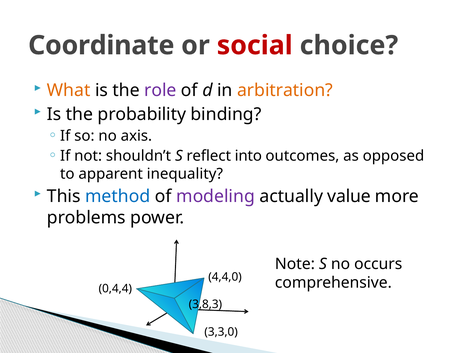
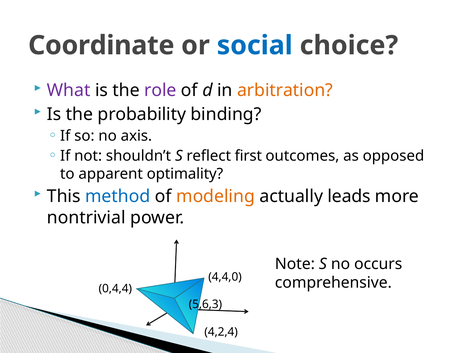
social colour: red -> blue
What colour: orange -> purple
into: into -> first
inequality: inequality -> optimality
modeling colour: purple -> orange
value: value -> leads
problems: problems -> nontrivial
3,8,3: 3,8,3 -> 5,6,3
3,3,0: 3,3,0 -> 4,2,4
